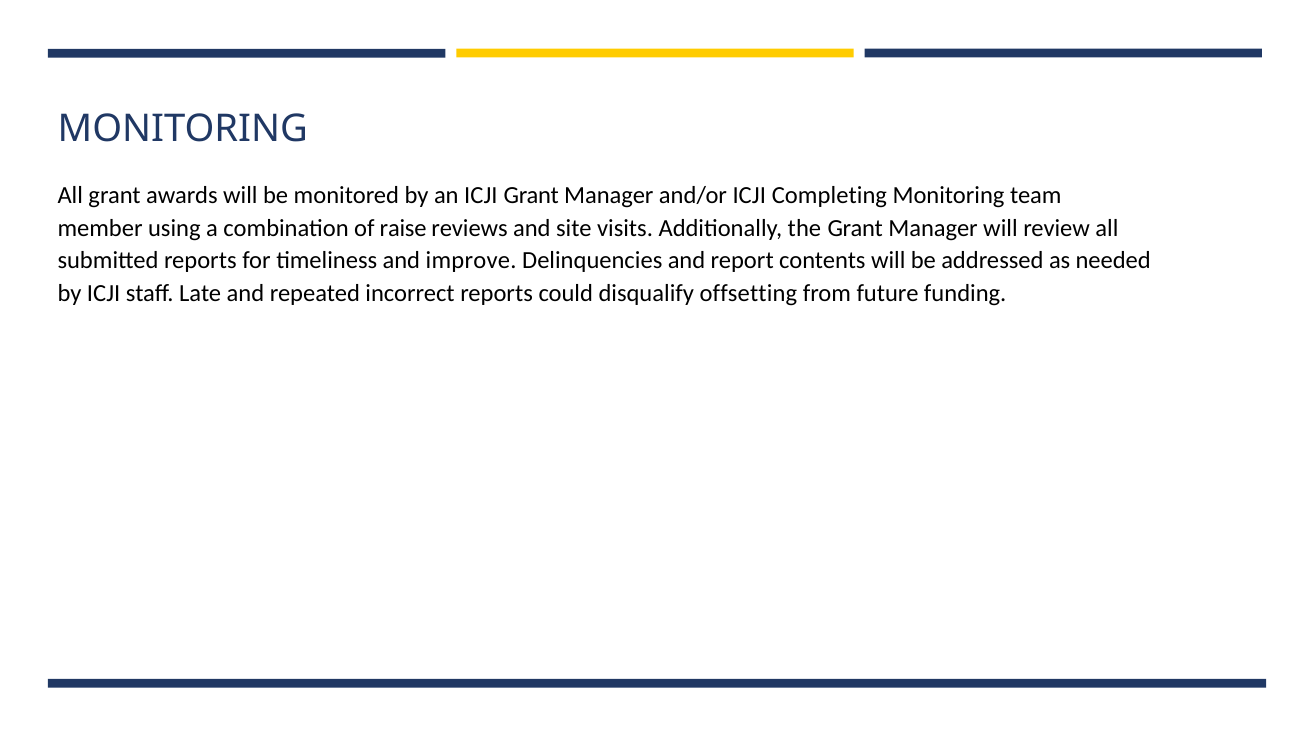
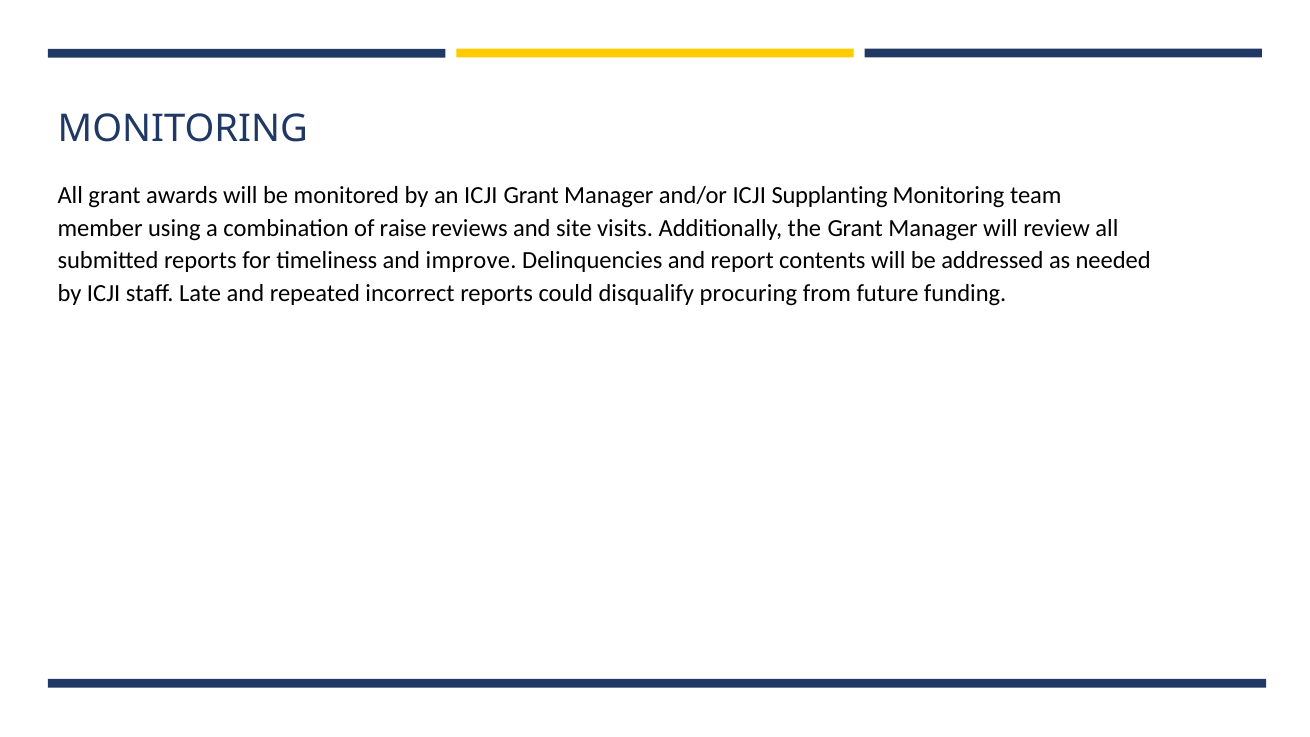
Completing: Completing -> Supplanting
offsetting: offsetting -> procuring
